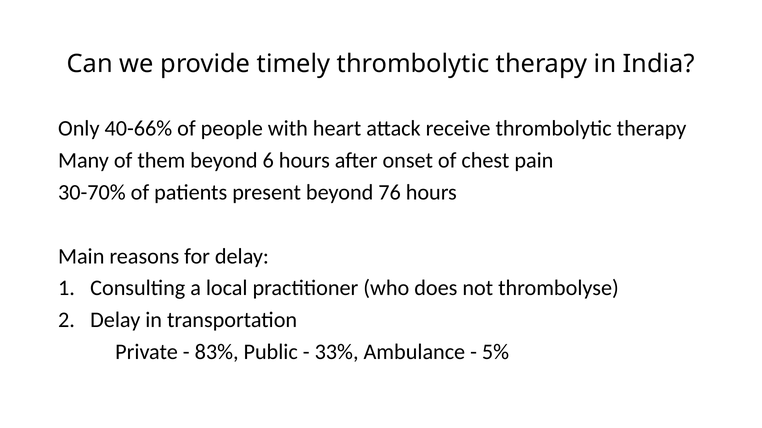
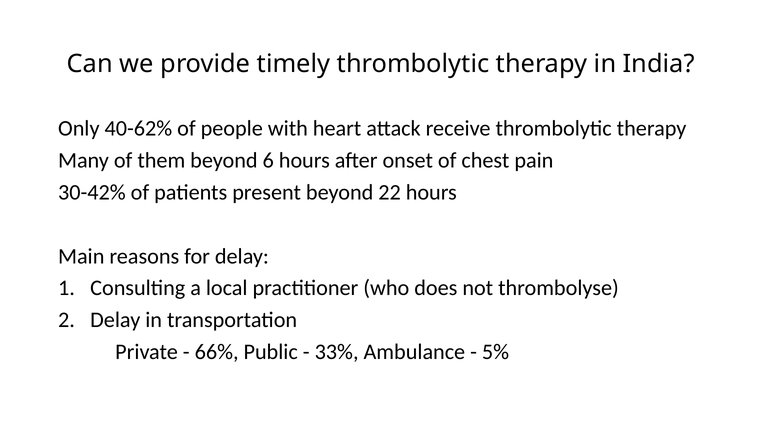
40-66%: 40-66% -> 40-62%
30-70%: 30-70% -> 30-42%
76: 76 -> 22
83%: 83% -> 66%
